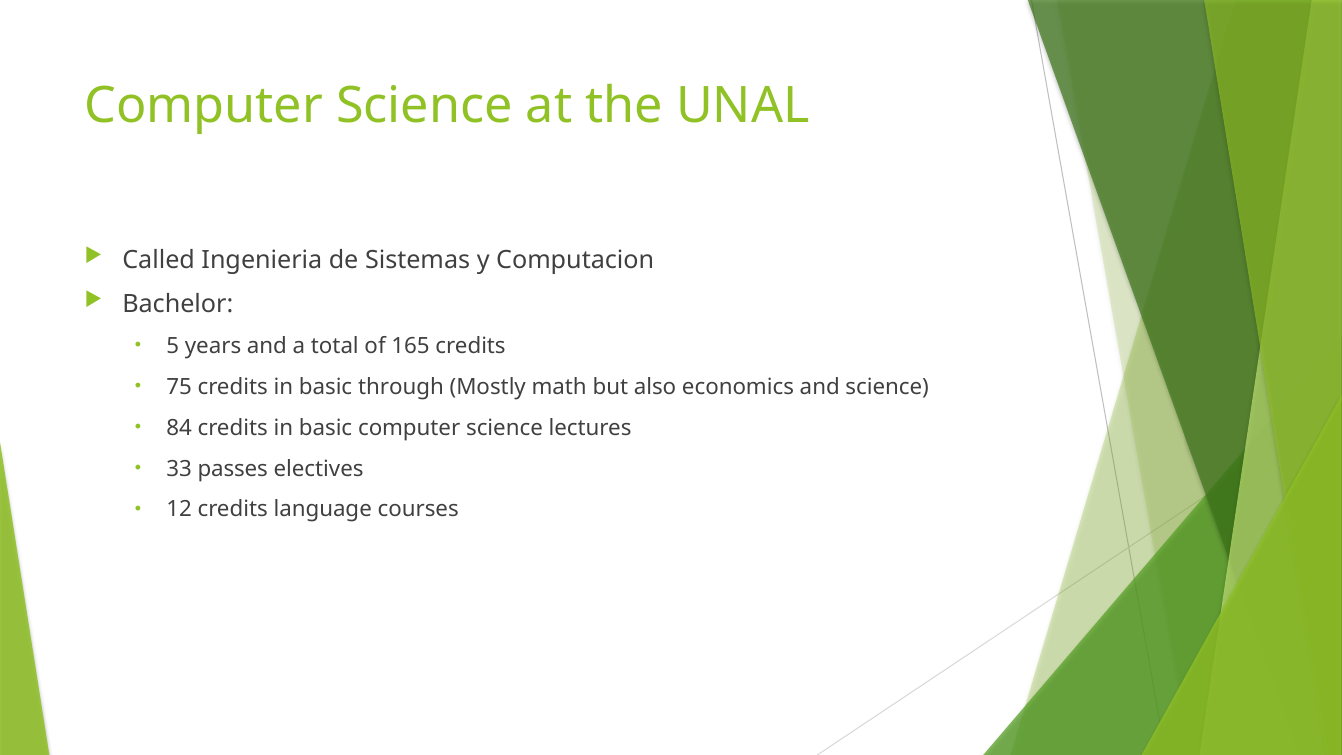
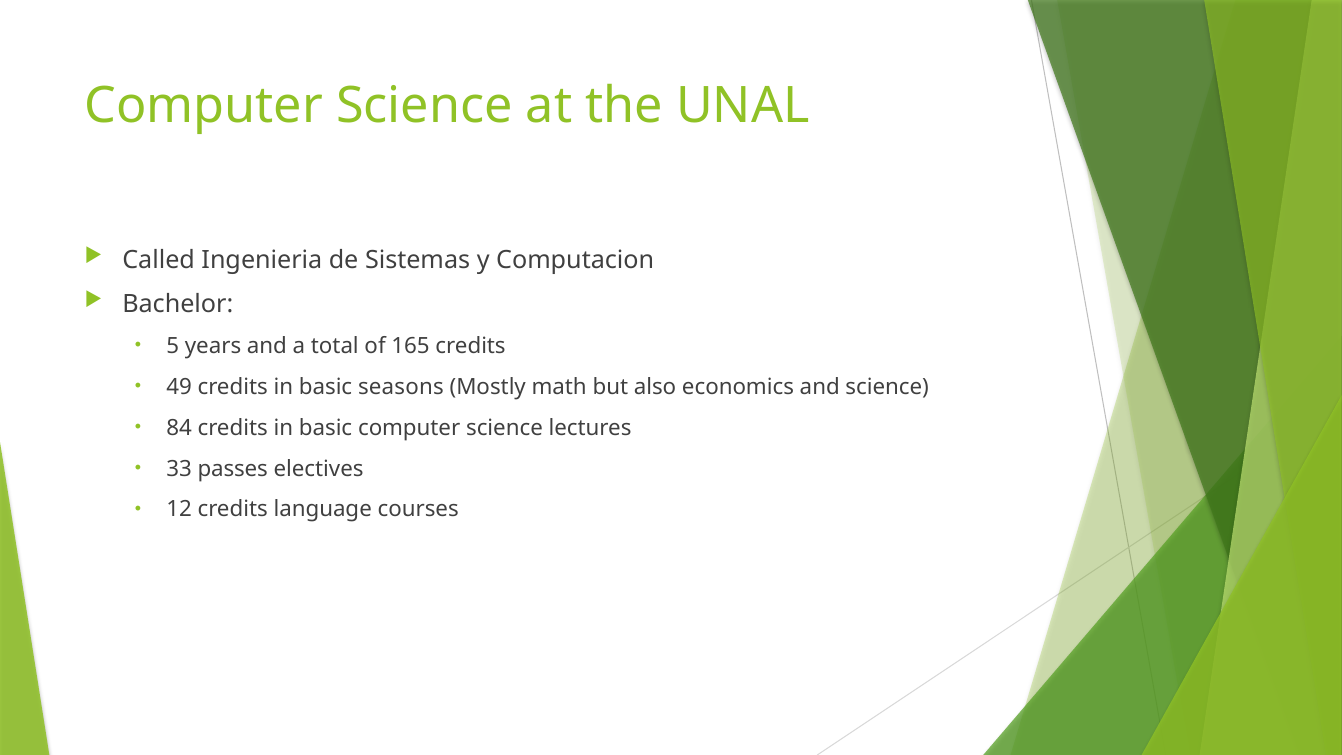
75: 75 -> 49
through: through -> seasons
